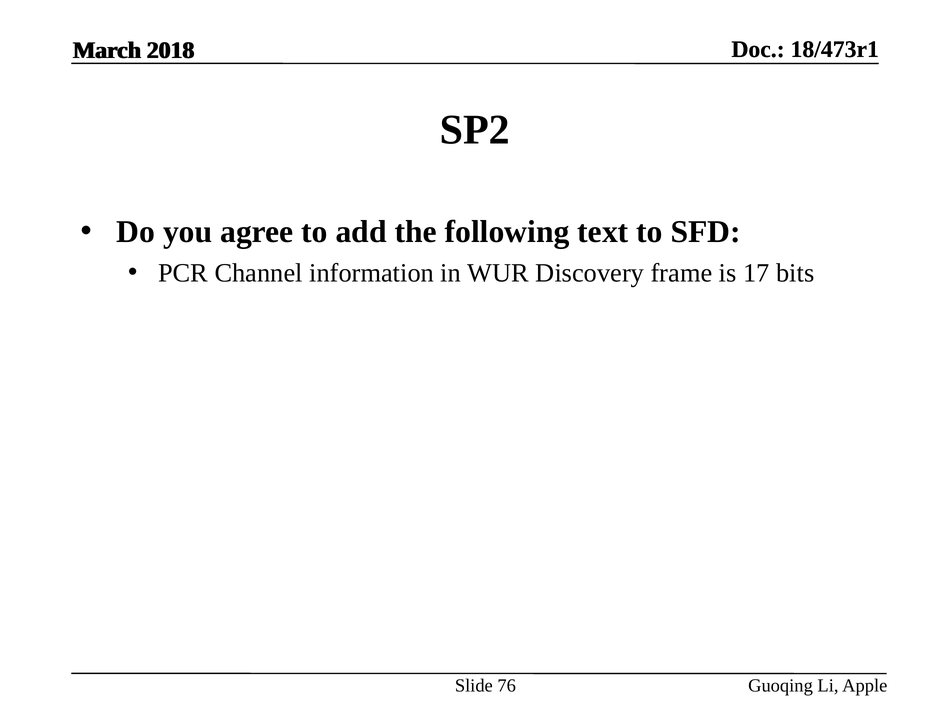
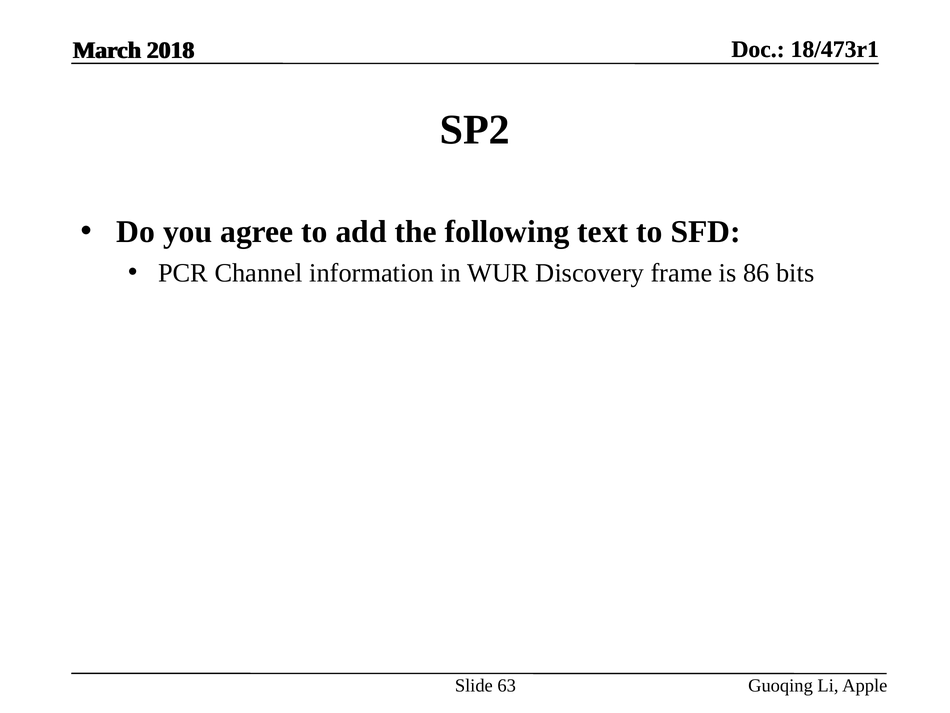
17: 17 -> 86
76: 76 -> 63
